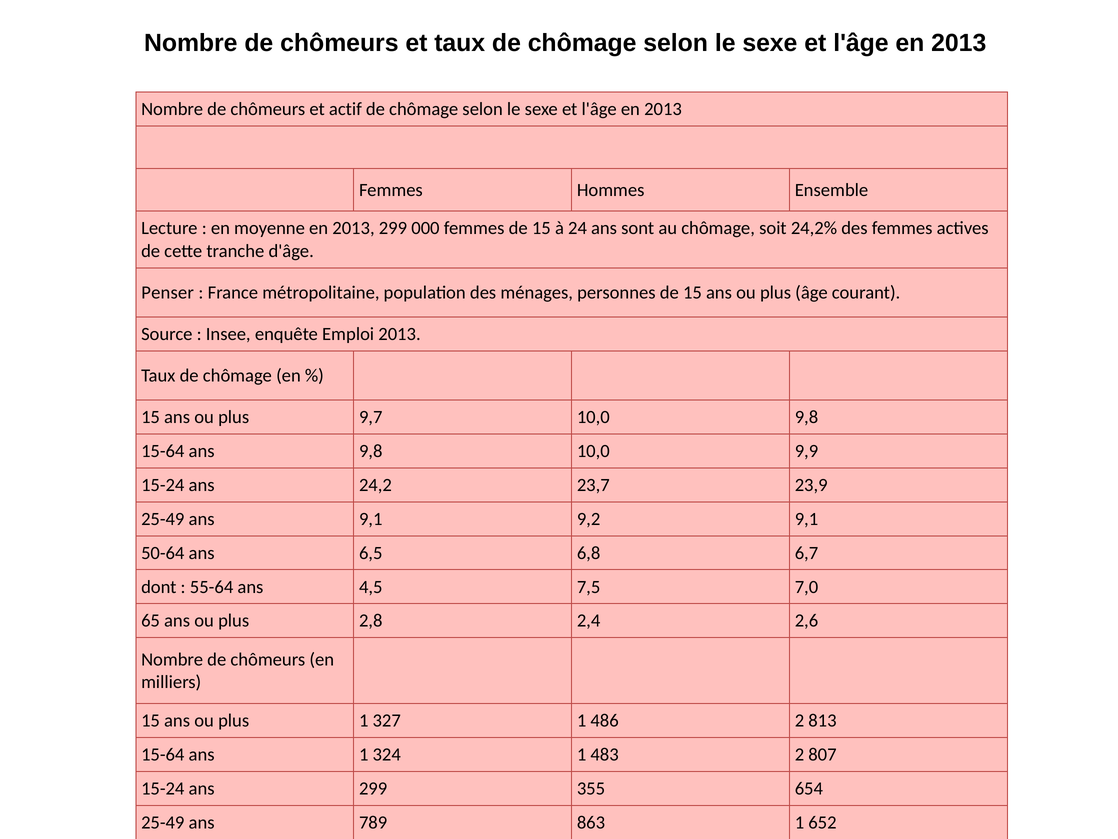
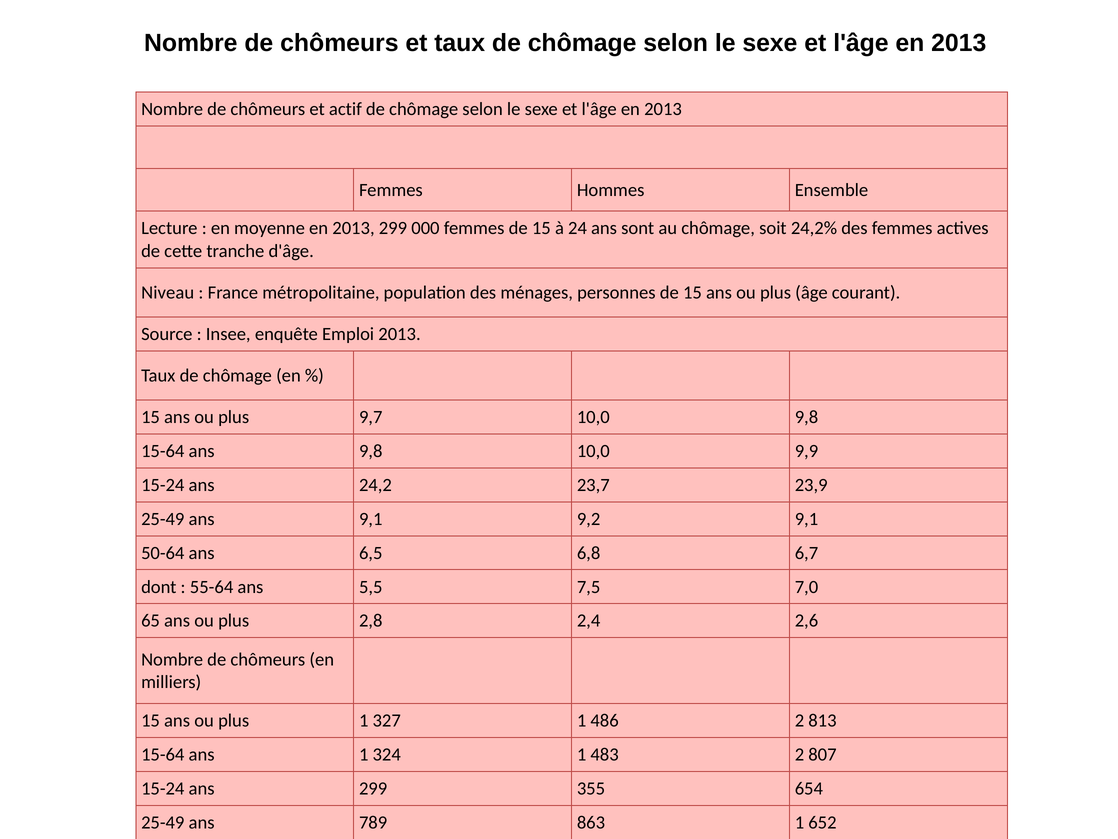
Penser: Penser -> Niveau
4,5: 4,5 -> 5,5
